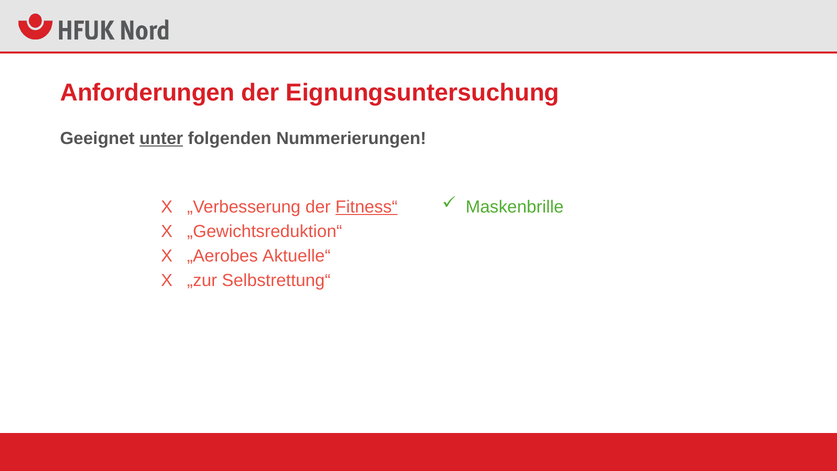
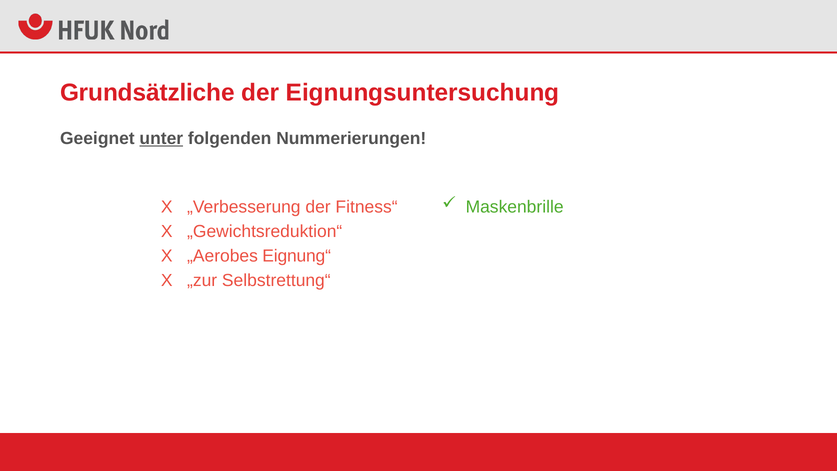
Anforderungen: Anforderungen -> Grundsätzliche
Fitness“ underline: present -> none
Aktuelle“: Aktuelle“ -> Eignung“
